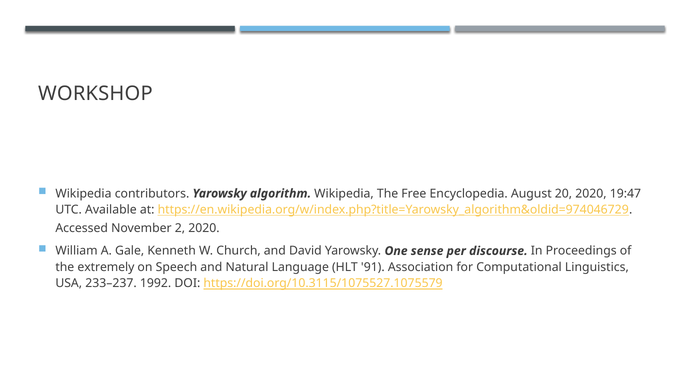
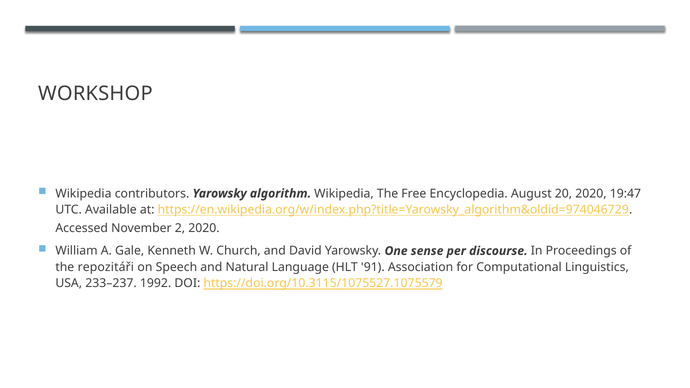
extremely: extremely -> repozitáři
